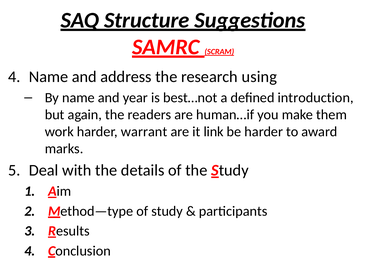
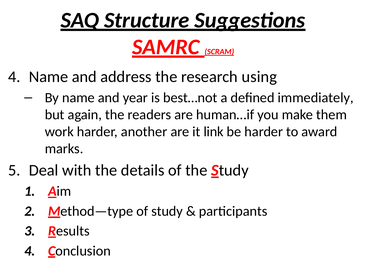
introduction: introduction -> immediately
warrant: warrant -> another
